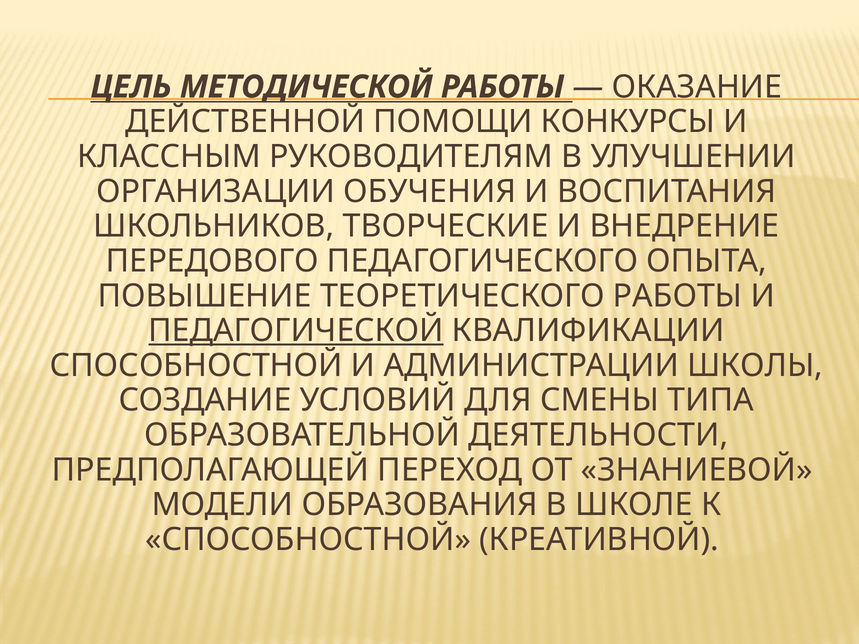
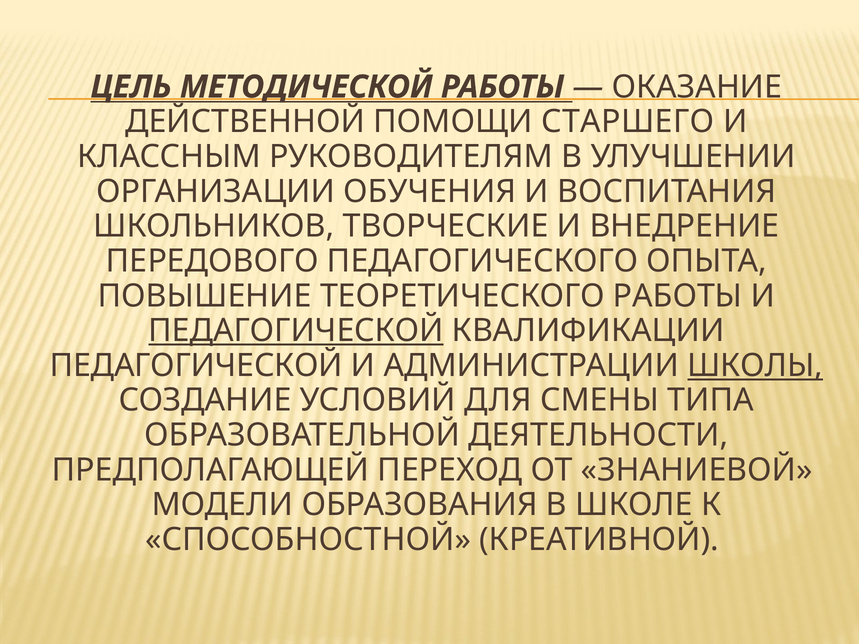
КОНКУРСЫ: КОНКУРСЫ -> СТАРШЕГО
СПОСОБНОСТНОЙ at (196, 366): СПОСОБНОСТНОЙ -> ПЕДАГОГИЧЕСКОЙ
ШКОЛЫ underline: none -> present
